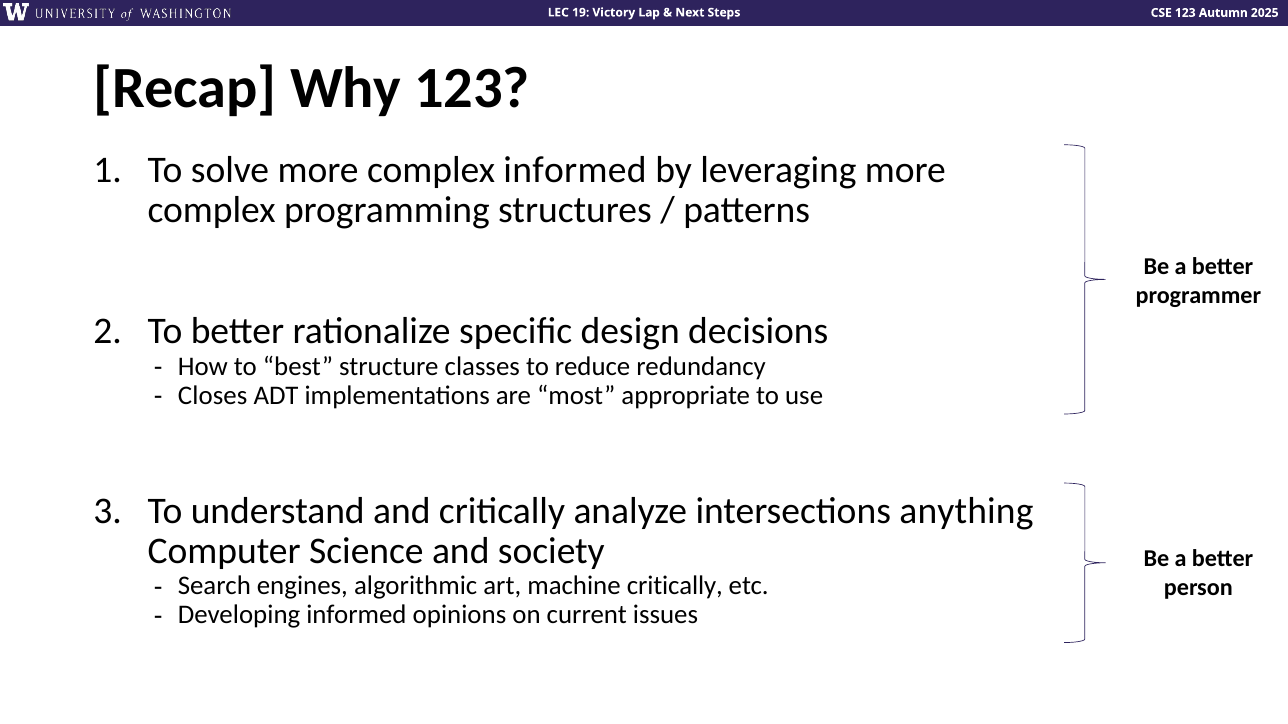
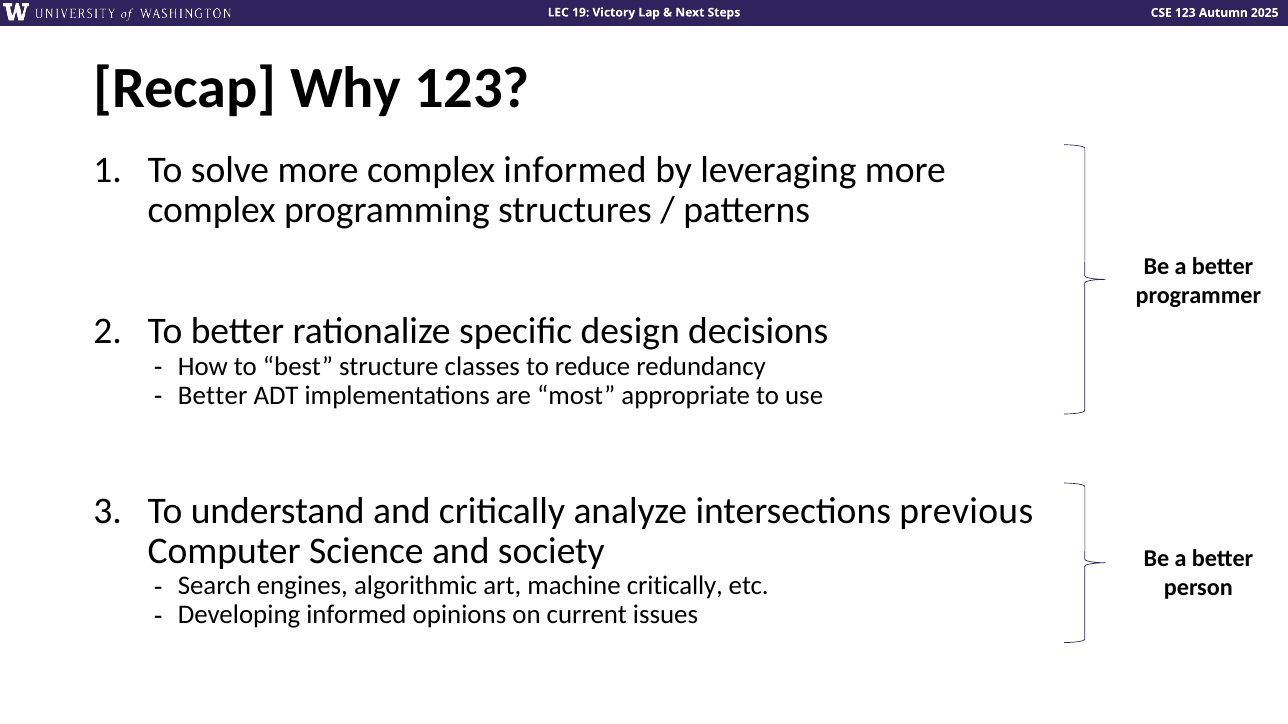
Closes at (213, 396): Closes -> Better
anything: anything -> previous
